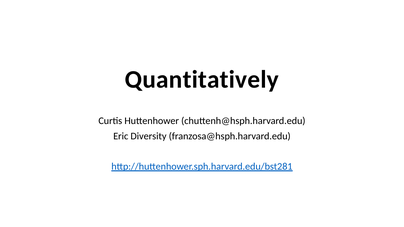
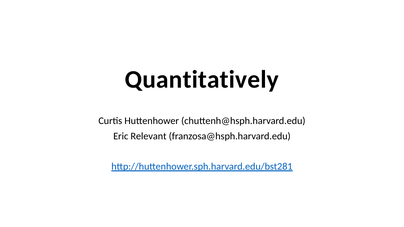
Diversity: Diversity -> Relevant
